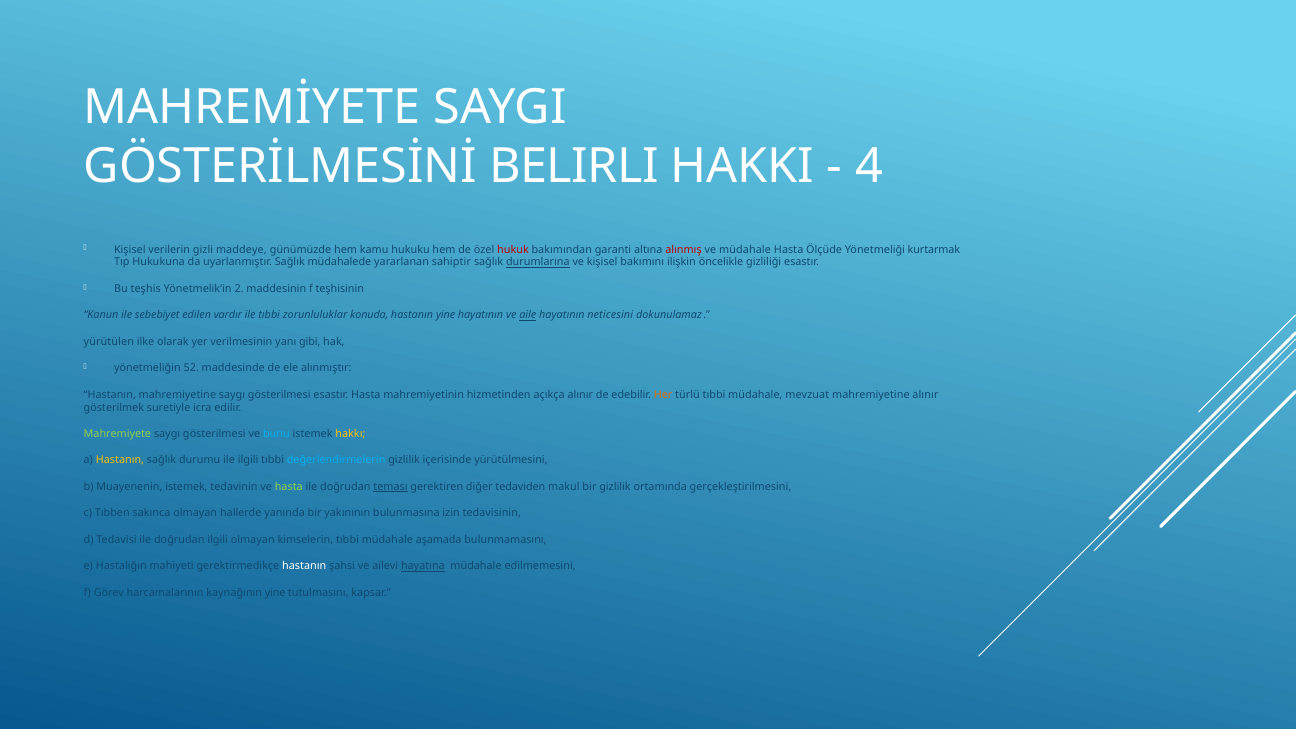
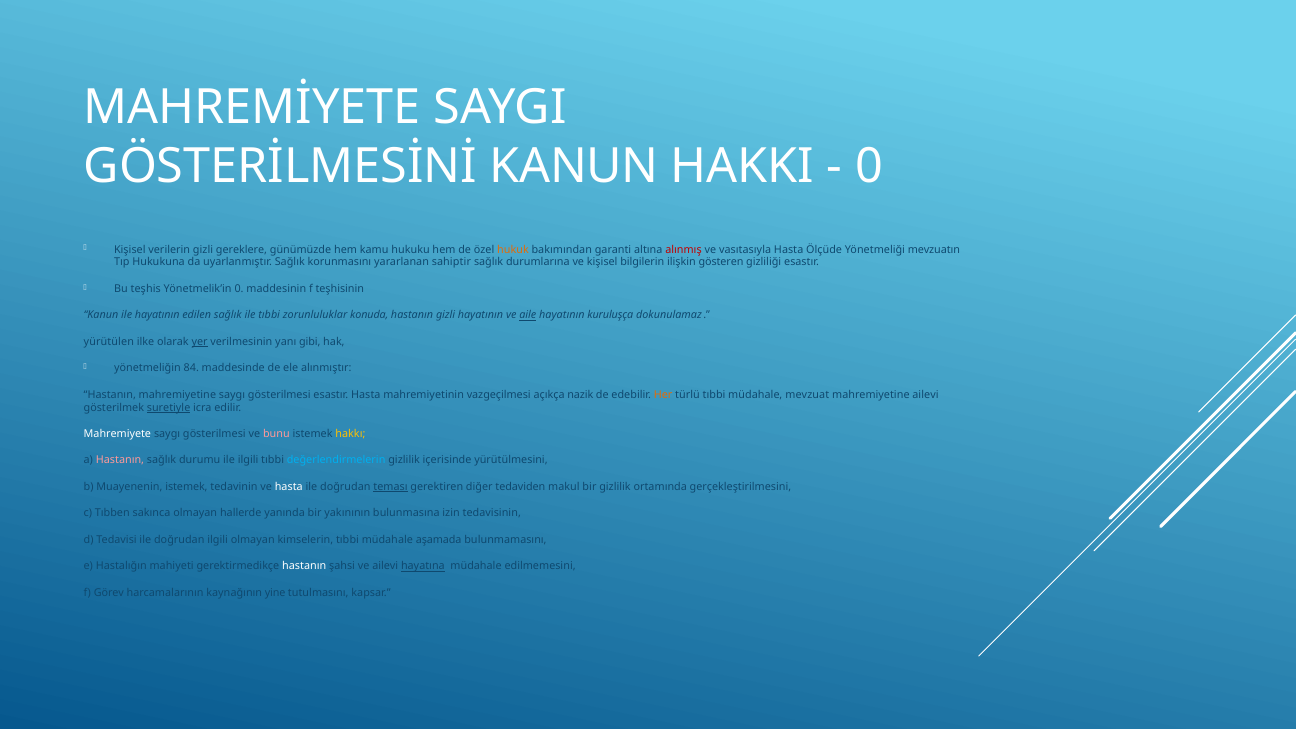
BELIRLI at (574, 166): BELIRLI -> KANUN
4 at (869, 166): 4 -> 0
maddeye: maddeye -> gereklere
hukuk colour: red -> orange
ve müdahale: müdahale -> vasıtasıyla
kurtarmak: kurtarmak -> mevzuatın
müdahalede: müdahalede -> korunmasını
durumlarına underline: present -> none
bakımını: bakımını -> bilgilerin
öncelikle: öncelikle -> gösteren
Yönetmelik’in 2: 2 -> 0
ile sebebiyet: sebebiyet -> hayatının
edilen vardır: vardır -> sağlık
hastanın yine: yine -> gizli
neticesini: neticesini -> kuruluşça
yer underline: none -> present
52: 52 -> 84
hizmetinden: hizmetinden -> vazgeçilmesi
açıkça alınır: alınır -> nazik
mahremiyetine alınır: alınır -> ailevi
suretiyle underline: none -> present
Mahremiyete colour: light green -> white
bunu colour: light blue -> pink
Hastanın at (120, 460) colour: yellow -> pink
hasta at (289, 487) colour: light green -> white
